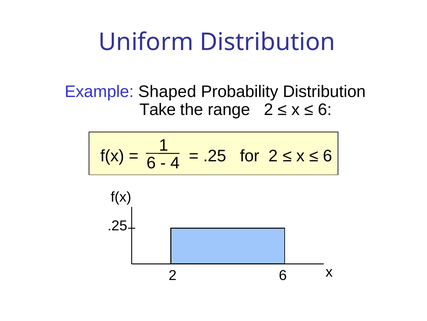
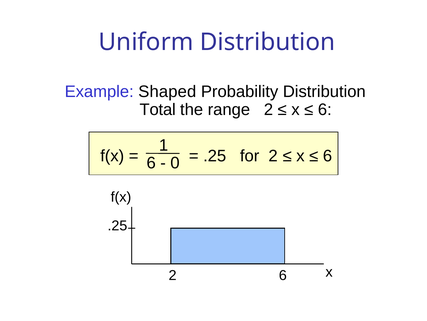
Take: Take -> Total
4: 4 -> 0
